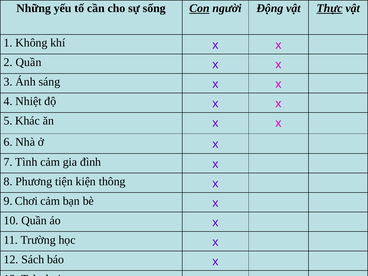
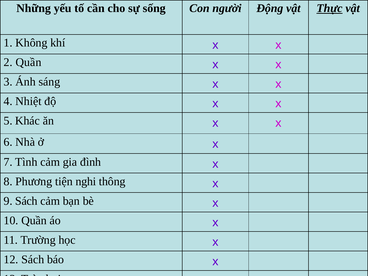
Con underline: present -> none
kiện: kiện -> nghi
9 Chơi: Chơi -> Sách
